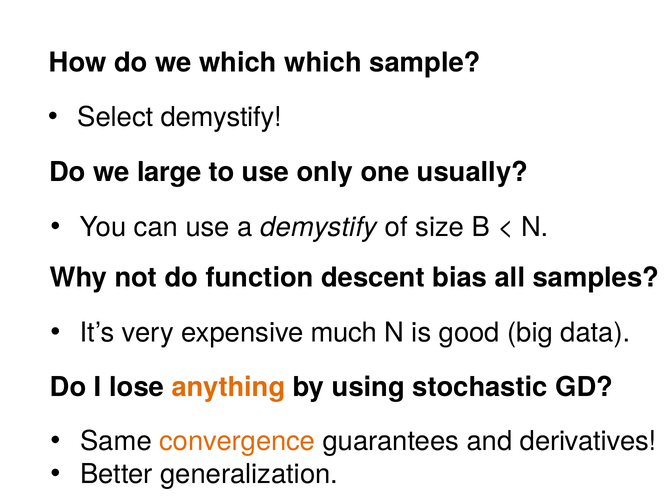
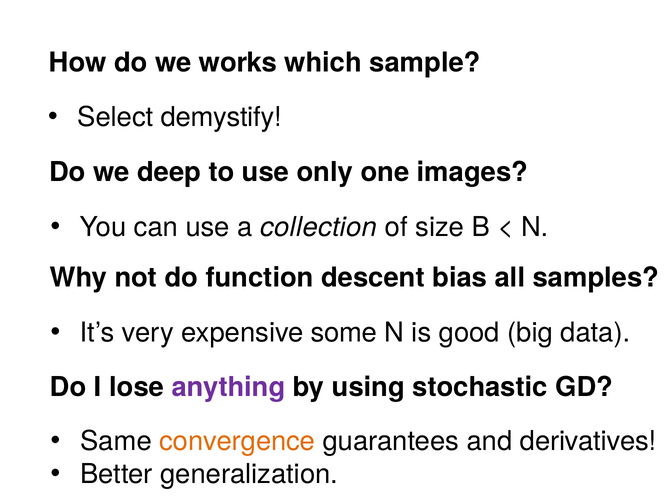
we which: which -> works
large: large -> deep
usually: usually -> images
a demystify: demystify -> collection
much: much -> some
anything colour: orange -> purple
